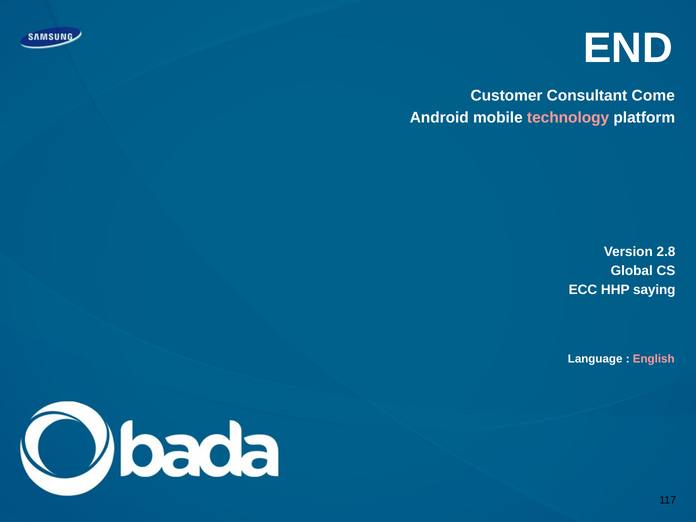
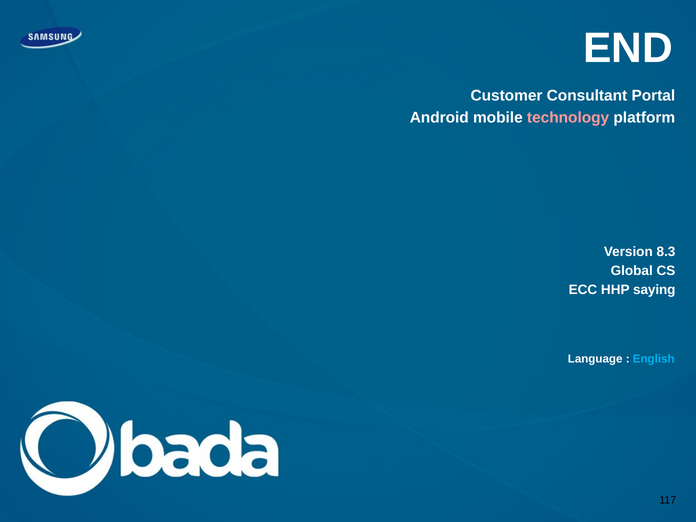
Come: Come -> Portal
2.8: 2.8 -> 8.3
English colour: pink -> light blue
